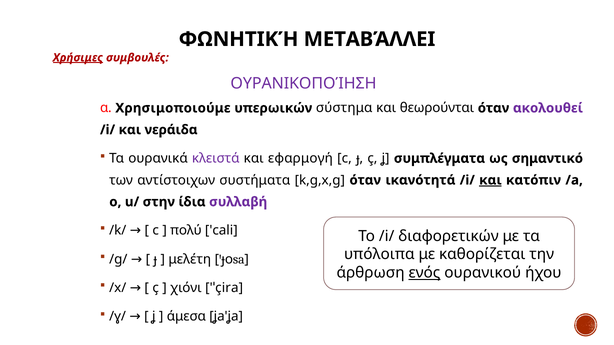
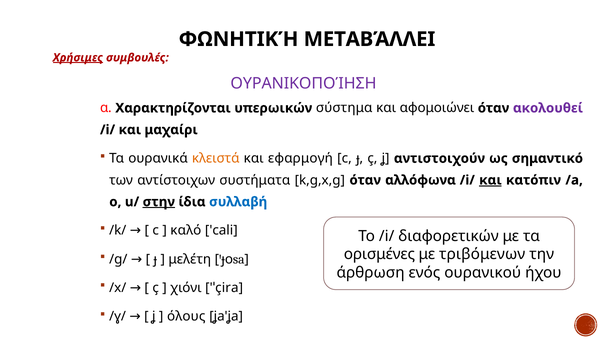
Χρησιμοποιούμε: Χρησιμοποιούμε -> Χαρακτηρίζονται
θεωρούνται: θεωρούνται -> αφομοιώνει
νεράιδα: νεράιδα -> μαχαίρι
κλειστά colour: purple -> orange
συμπλέγματα: συμπλέγματα -> αντιστοιχούν
ικανότητά: ικανότητά -> αλλόφωνα
στην underline: none -> present
συλλαβή colour: purple -> blue
πολύ: πολύ -> καλό
υπόλοιπα: υπόλοιπα -> ορισμένες
καθορίζεται: καθορίζεται -> τριβόμενων
ενός underline: present -> none
άμεσα: άμεσα -> όλους
